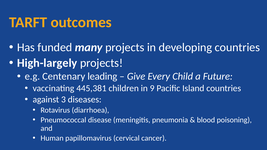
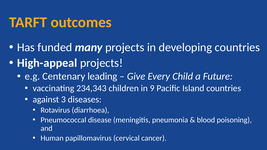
High-largely: High-largely -> High-appeal
445,381: 445,381 -> 234,343
